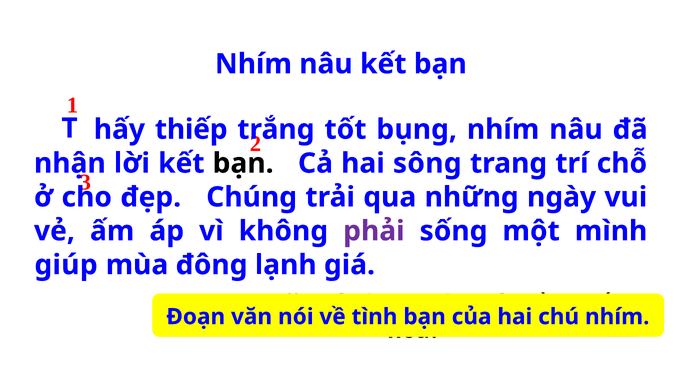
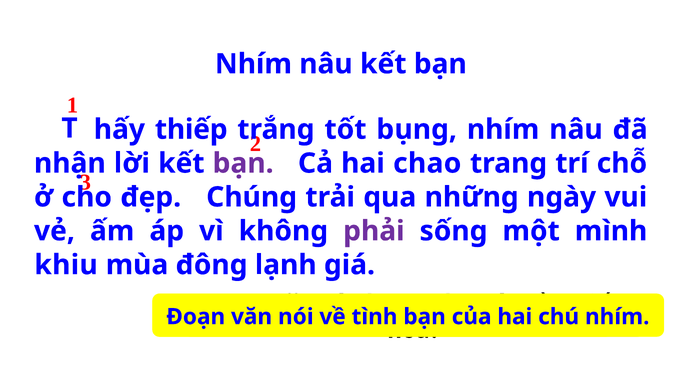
bạn at (243, 163) colour: black -> purple
sông: sông -> chao
giúp: giúp -> khiu
